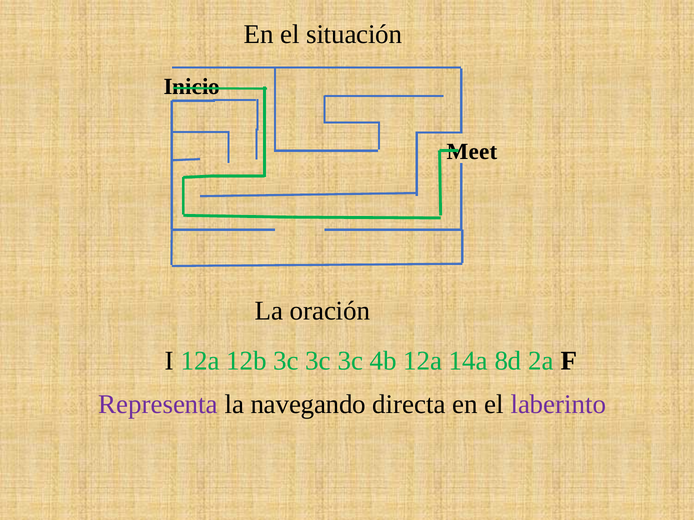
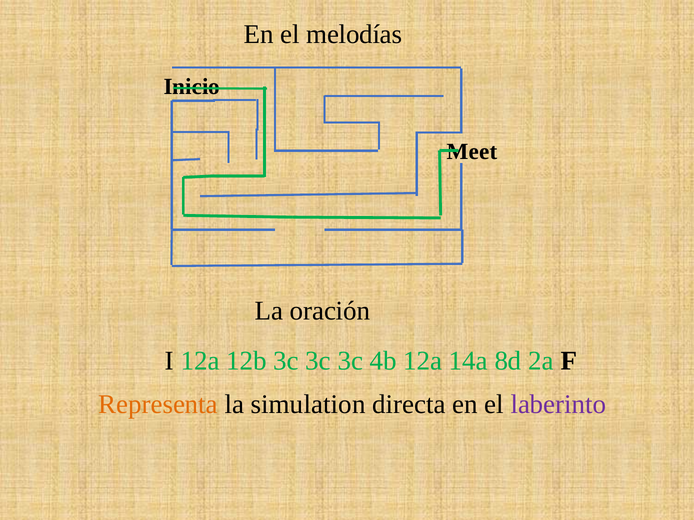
situación: situación -> melodías
Representa colour: purple -> orange
navegando: navegando -> simulation
